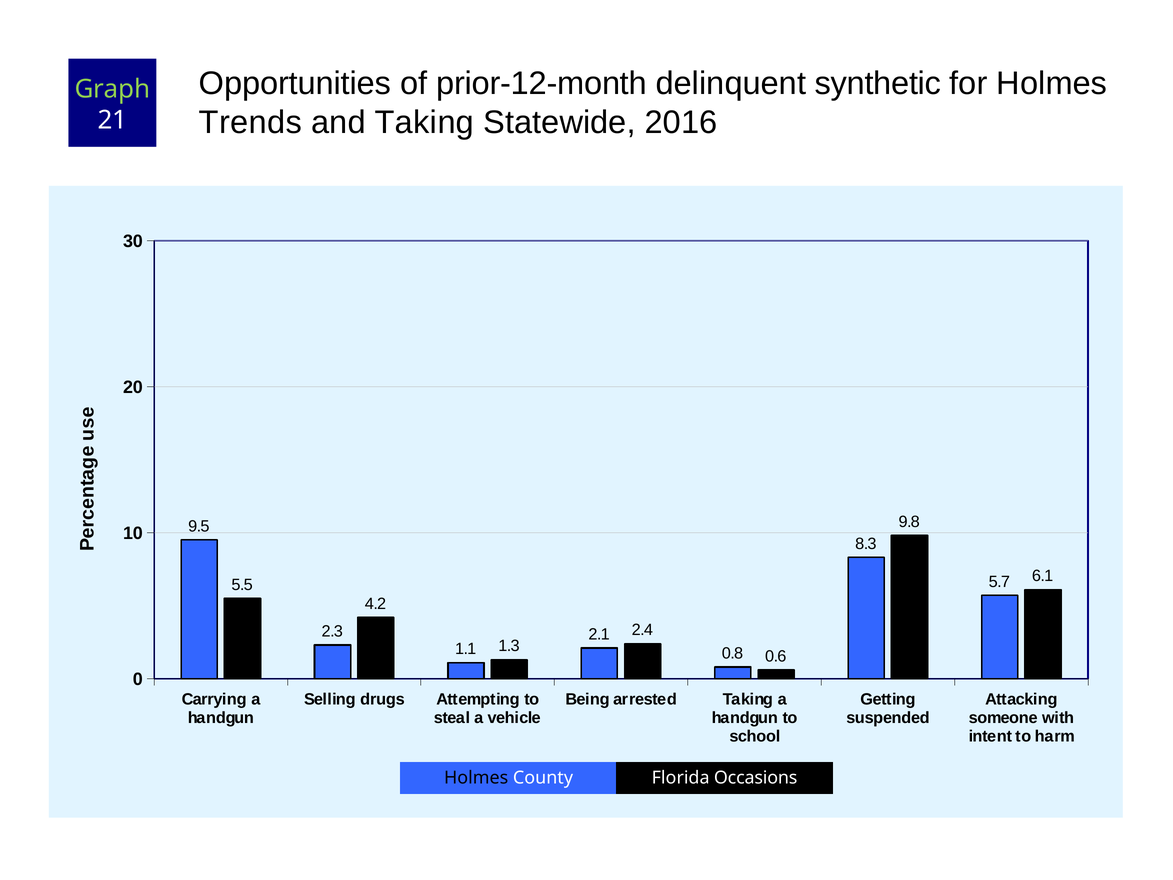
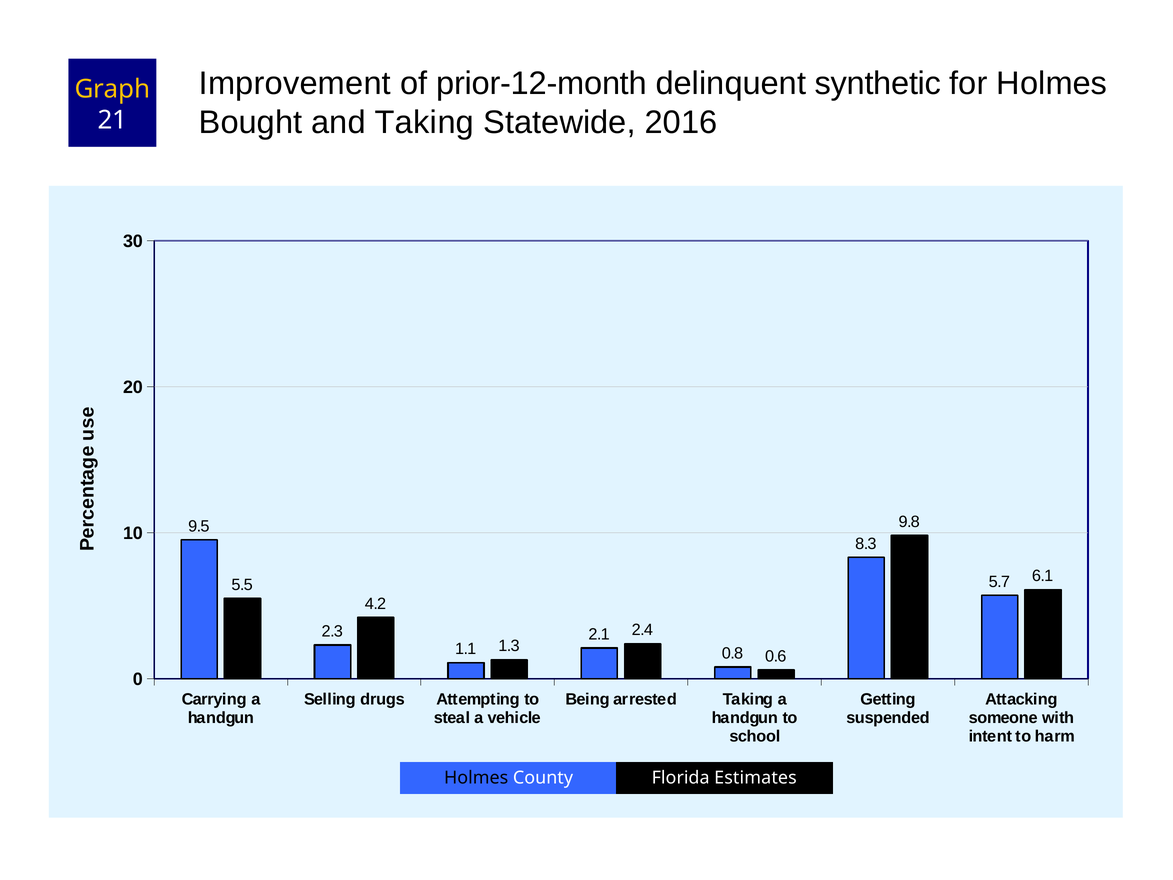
Opportunities: Opportunities -> Improvement
Graph colour: light green -> yellow
Trends: Trends -> Bought
Occasions: Occasions -> Estimates
